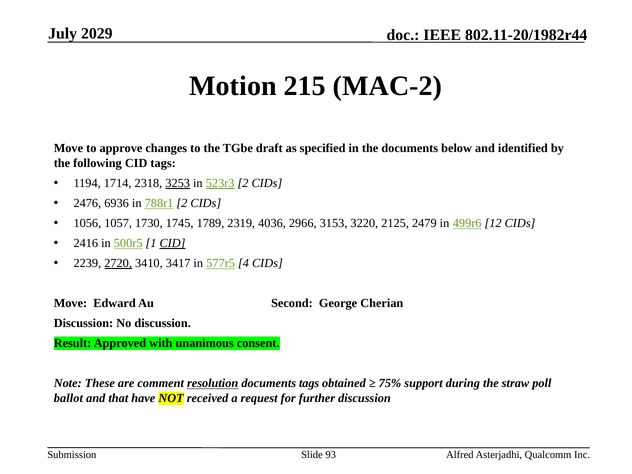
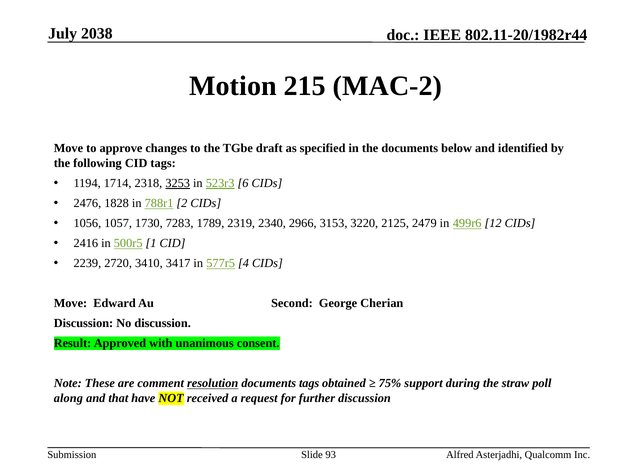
2029: 2029 -> 2038
523r3 2: 2 -> 6
6936: 6936 -> 1828
1745: 1745 -> 7283
4036: 4036 -> 2340
CID at (173, 243) underline: present -> none
2720 underline: present -> none
ballot: ballot -> along
